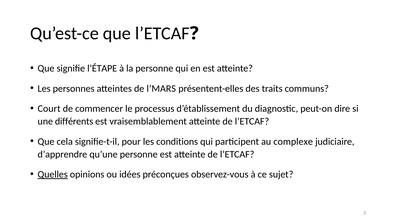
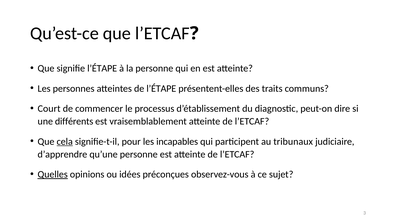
de l’MARS: l’MARS -> l’ÉTAPE
cela underline: none -> present
conditions: conditions -> incapables
complexe: complexe -> tribunaux
